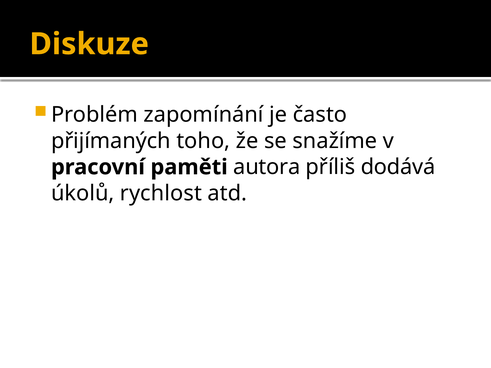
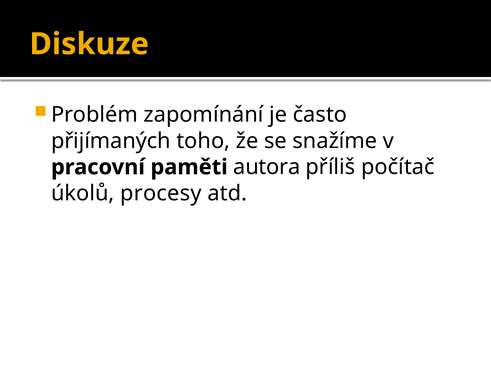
dodává: dodává -> počítač
rychlost: rychlost -> procesy
